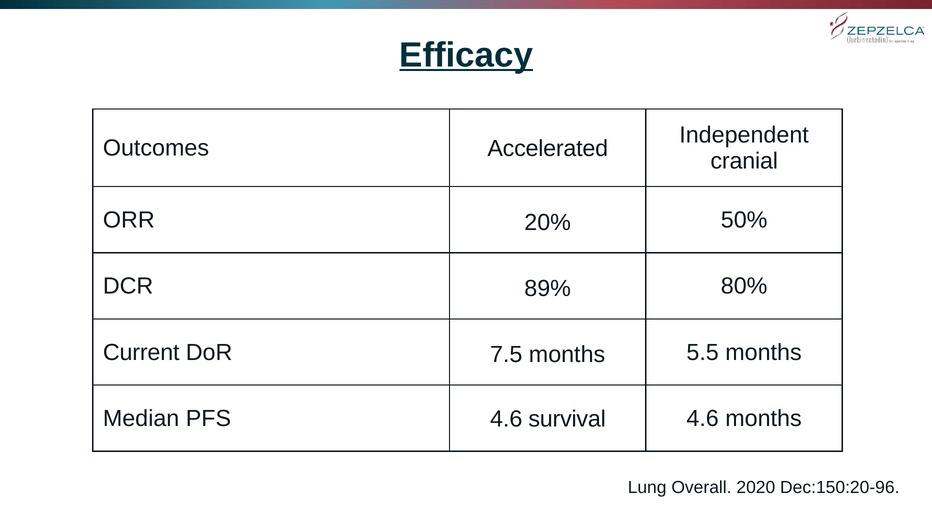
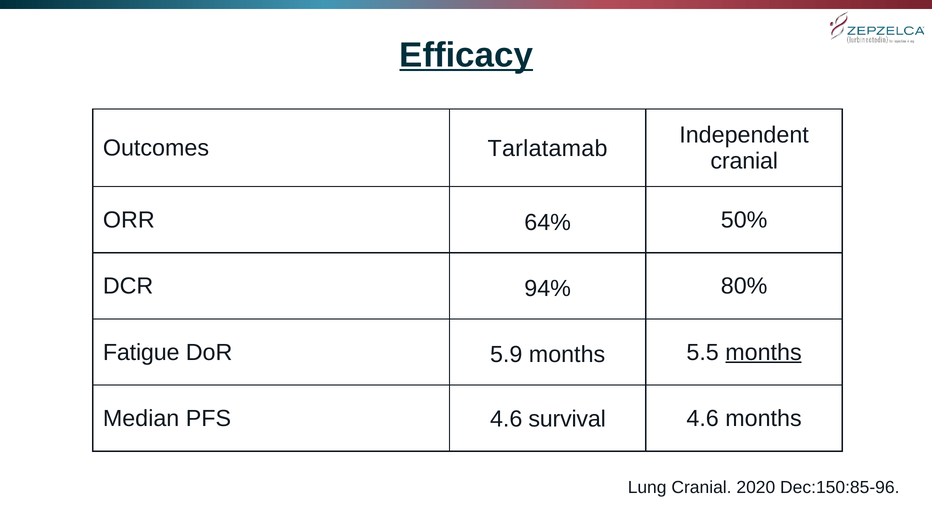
Accelerated: Accelerated -> Tarlatamab
20%: 20% -> 64%
89%: 89% -> 94%
Current: Current -> Fatigue
7.5: 7.5 -> 5.9
months at (763, 353) underline: none -> present
Lung Overall: Overall -> Cranial
Dec:150:20-96: Dec:150:20-96 -> Dec:150:85-96
